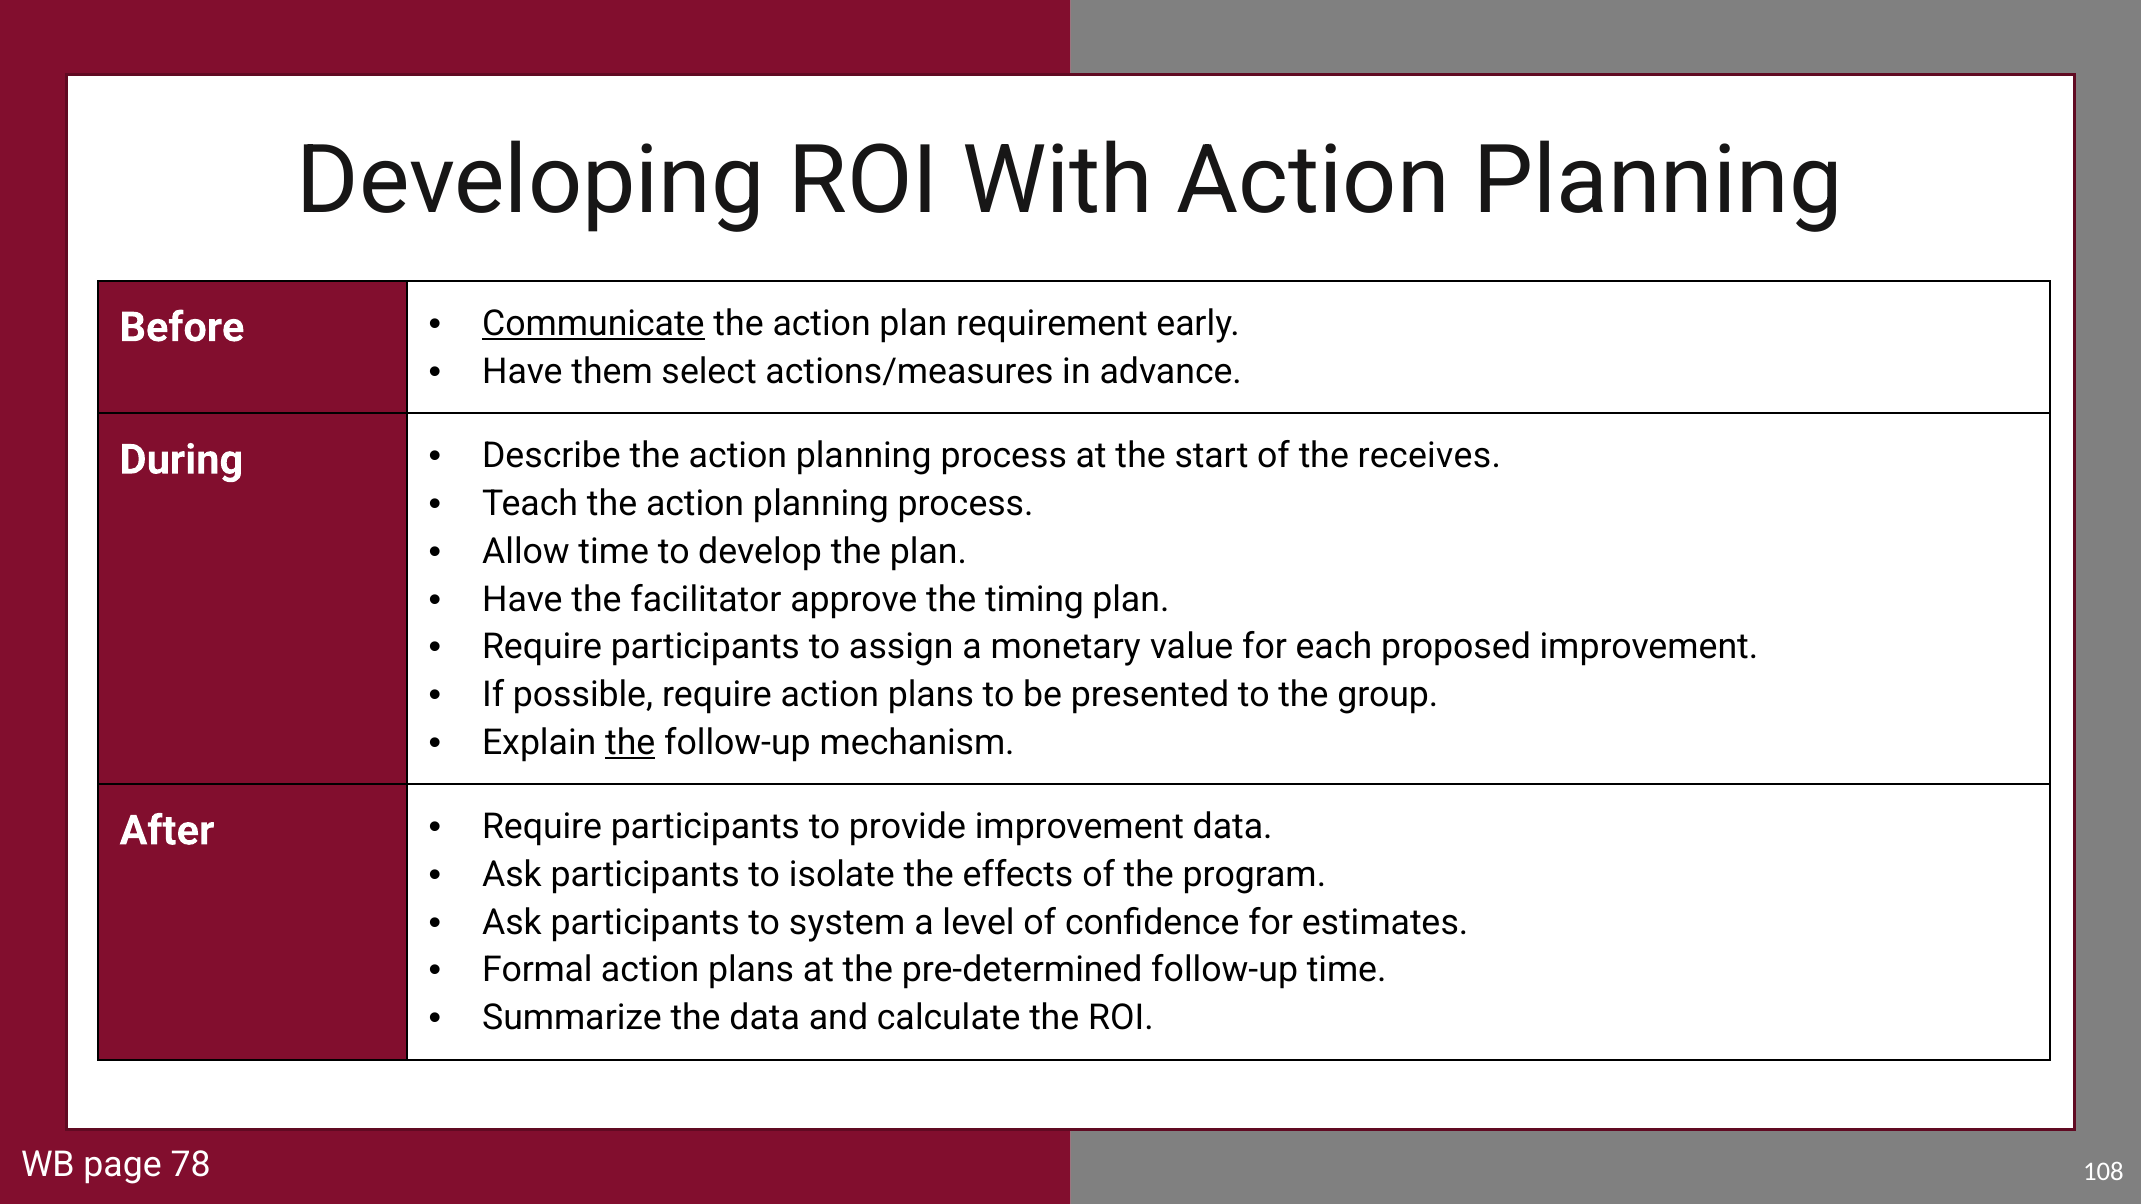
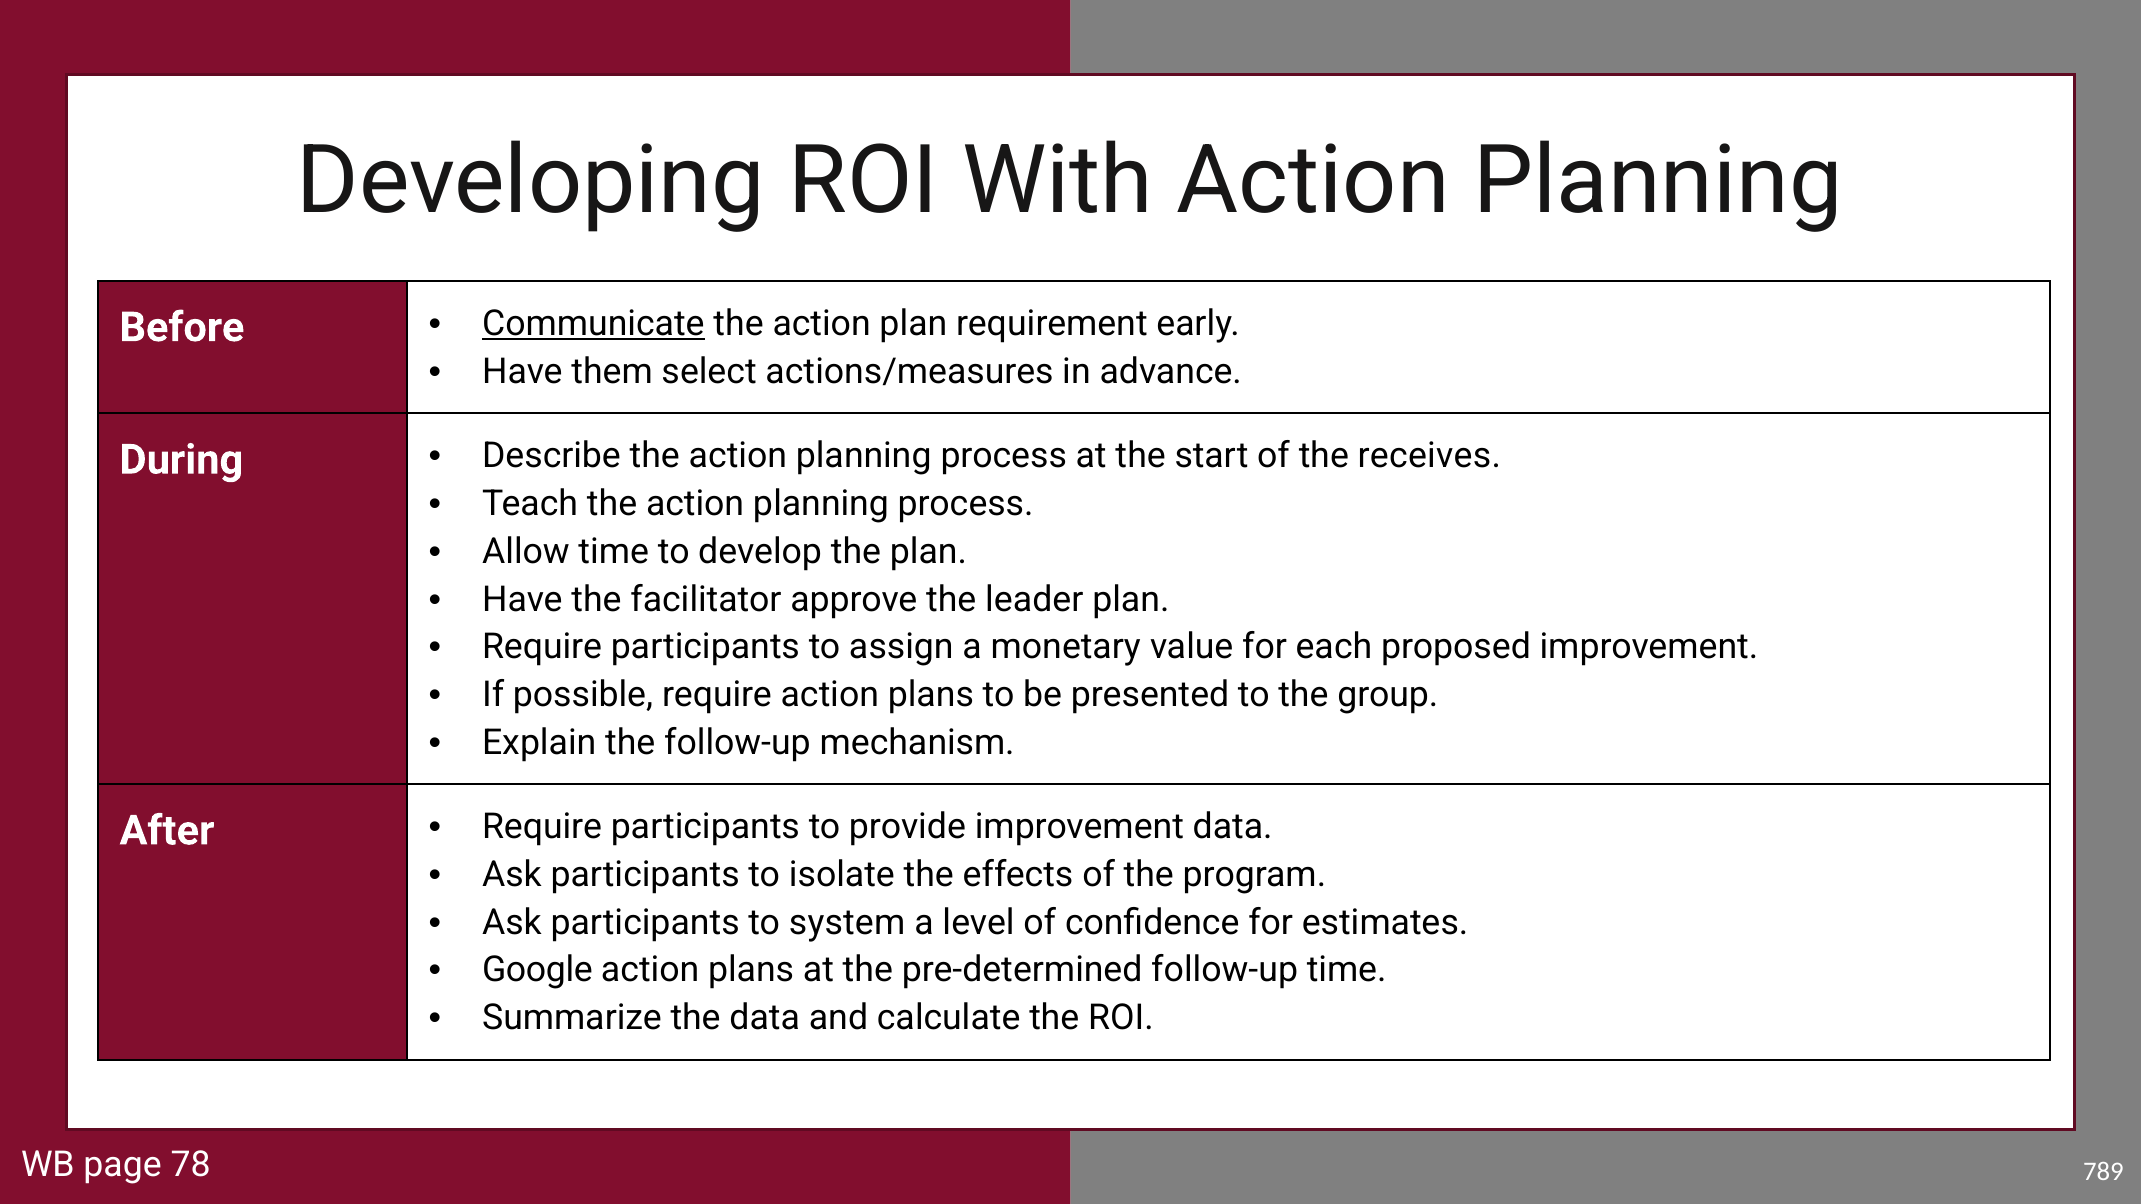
timing: timing -> leader
the at (630, 743) underline: present -> none
Formal: Formal -> Google
108: 108 -> 789
